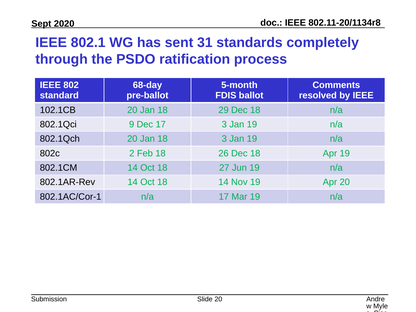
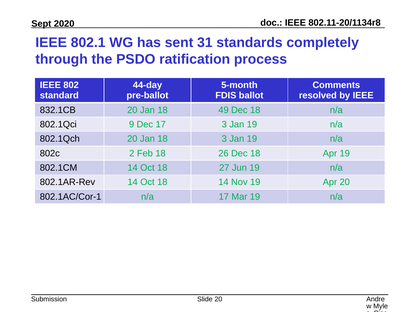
68-day: 68-day -> 44-day
102.1CB: 102.1CB -> 832.1CB
29: 29 -> 49
